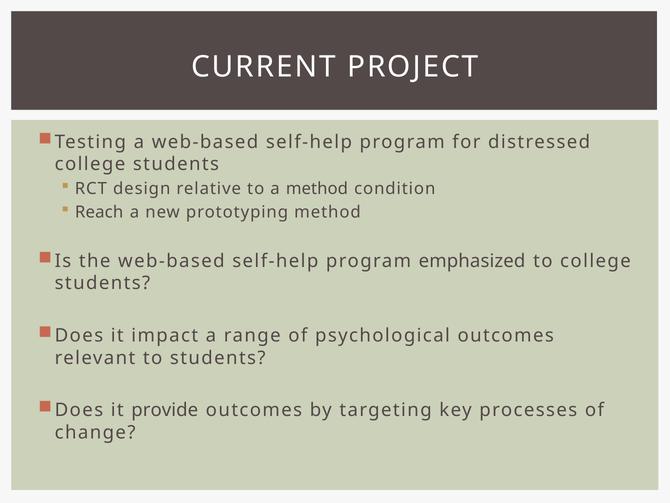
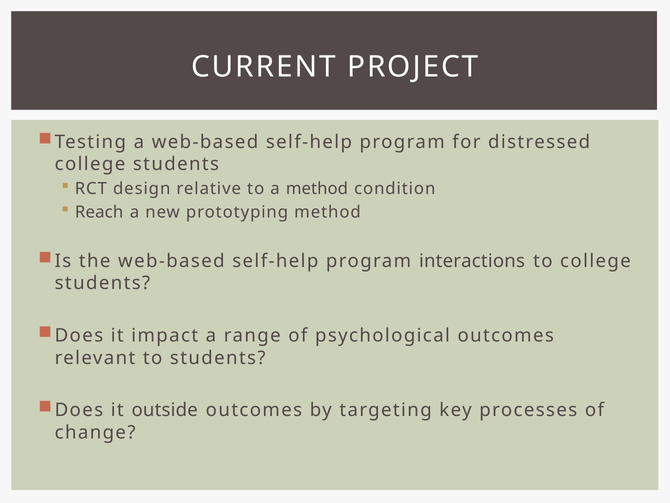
emphasized: emphasized -> interactions
provide: provide -> outside
